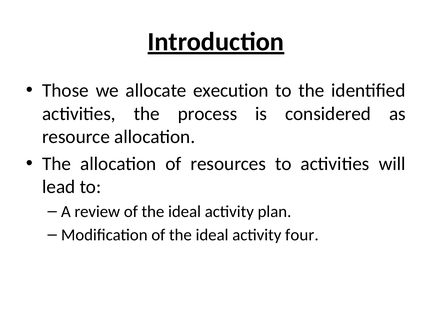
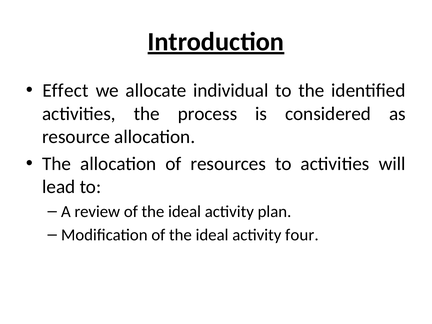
Those: Those -> Effect
execution: execution -> individual
